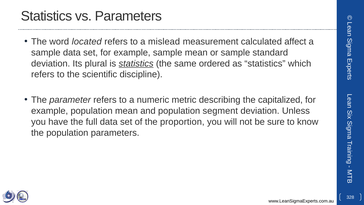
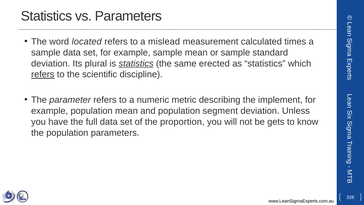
affect: affect -> times
ordered: ordered -> erected
refers at (43, 74) underline: none -> present
capitalized: capitalized -> implement
sure: sure -> gets
